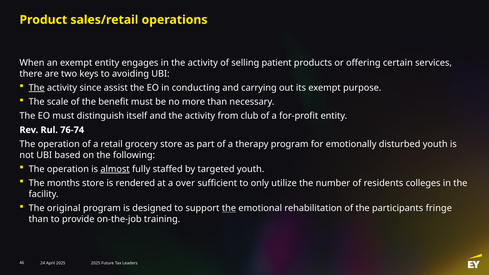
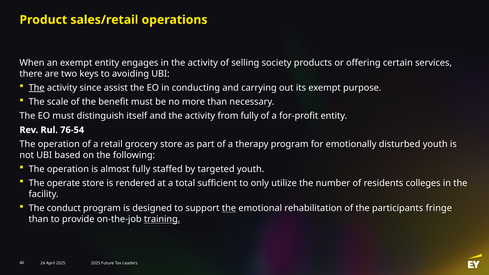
patient: patient -> society
from club: club -> fully
76-74: 76-74 -> 76-54
almost underline: present -> none
months: months -> operate
over: over -> total
original: original -> conduct
training underline: none -> present
